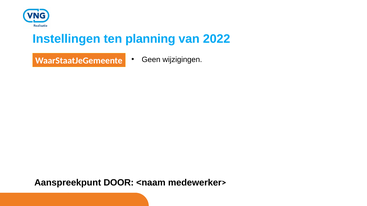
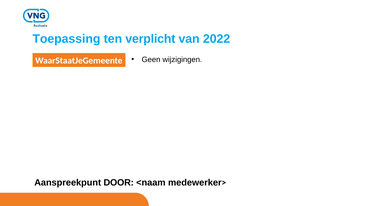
Instellingen: Instellingen -> Toepassing
planning: planning -> verplicht
